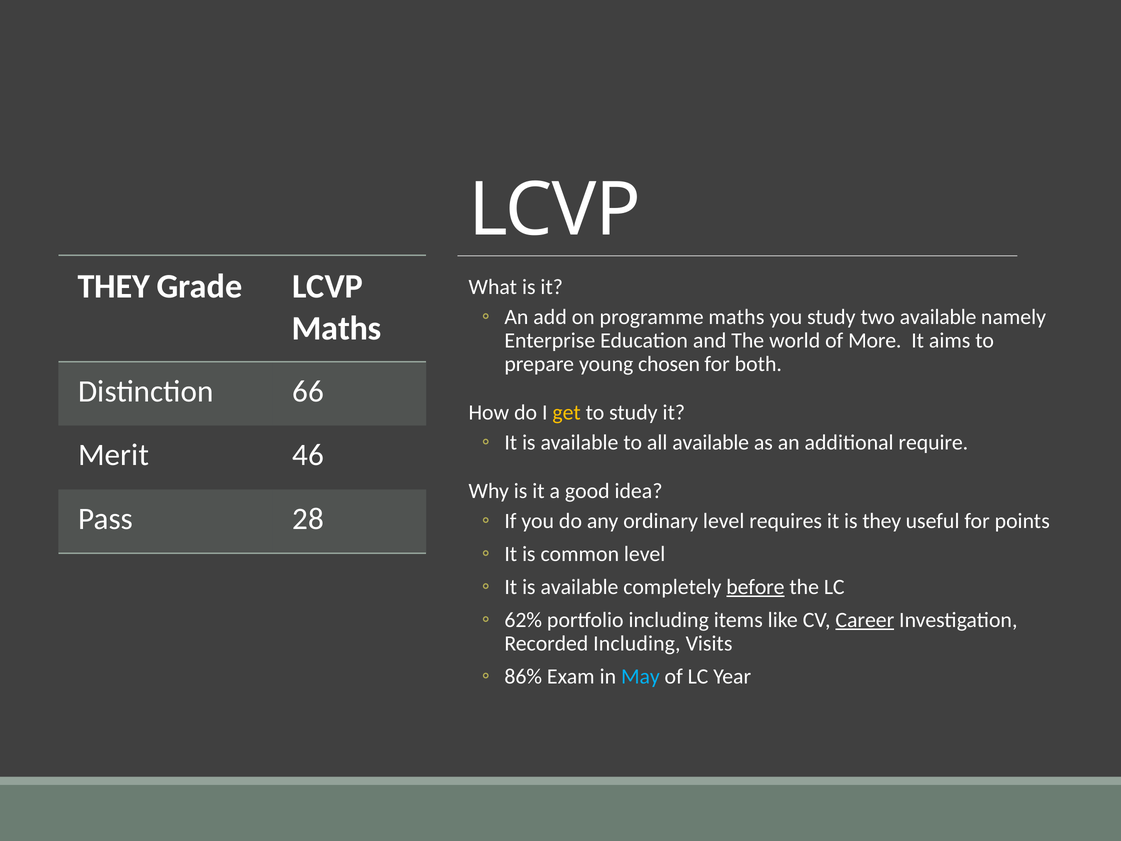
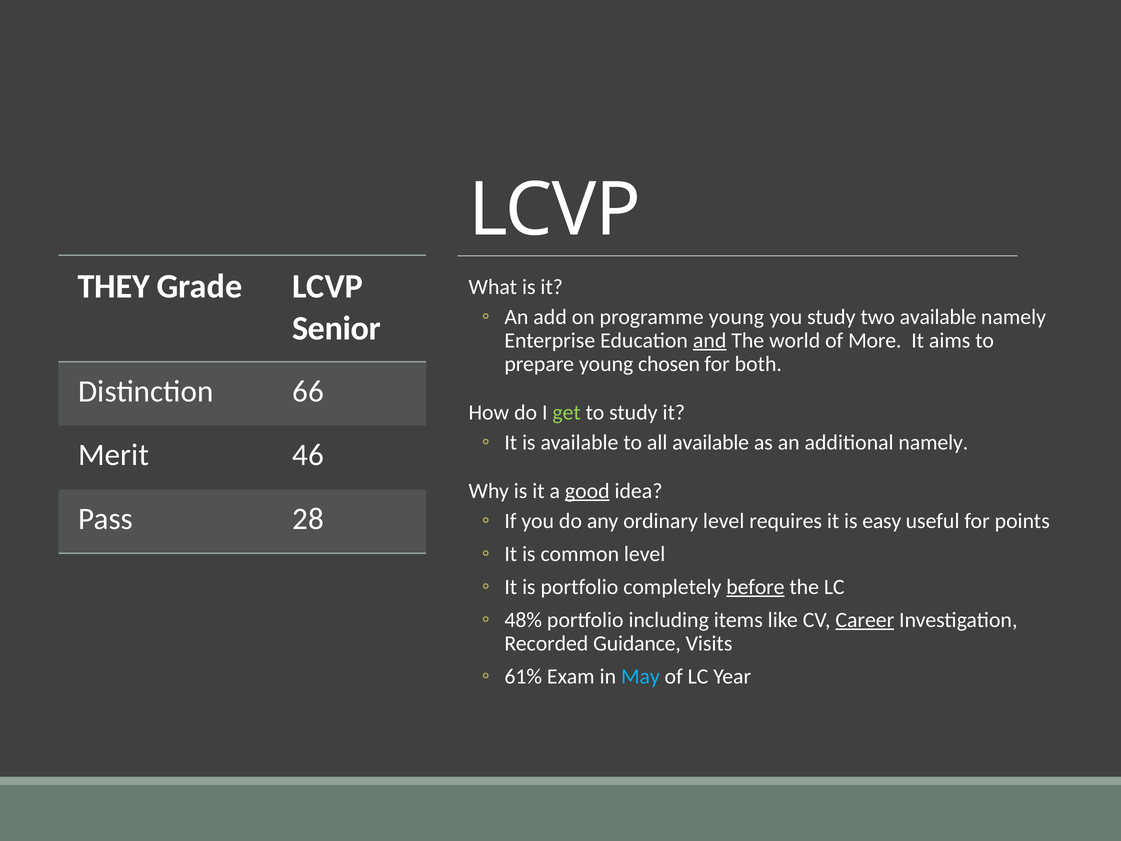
programme maths: maths -> young
Maths at (337, 328): Maths -> Senior
and underline: none -> present
get colour: yellow -> light green
additional require: require -> namely
good underline: none -> present
is they: they -> easy
available at (579, 587): available -> portfolio
62%: 62% -> 48%
Recorded Including: Including -> Guidance
86%: 86% -> 61%
